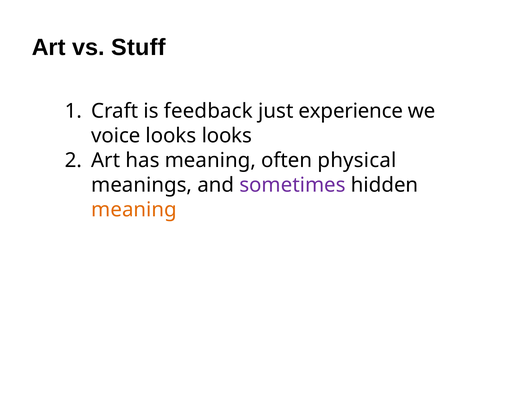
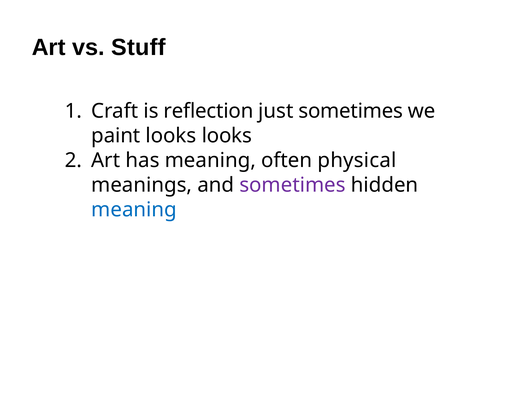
feedback: feedback -> reflection
just experience: experience -> sometimes
voice: voice -> paint
meaning at (134, 210) colour: orange -> blue
